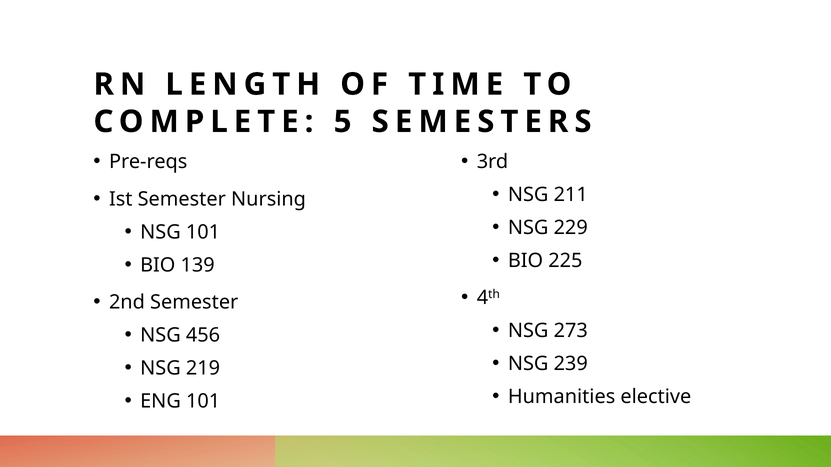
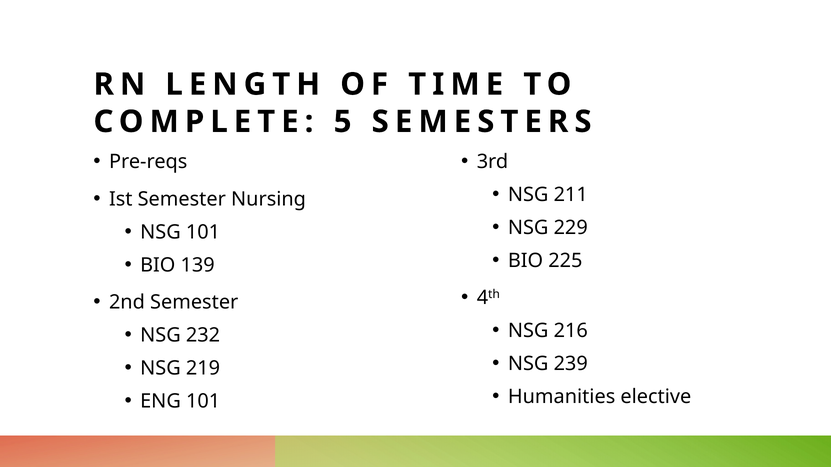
273: 273 -> 216
456: 456 -> 232
